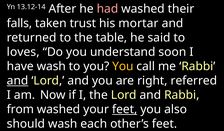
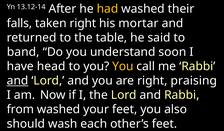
had colour: pink -> yellow
taken trust: trust -> right
loves: loves -> band
have wash: wash -> head
referred: referred -> praising
feet at (125, 110) underline: present -> none
